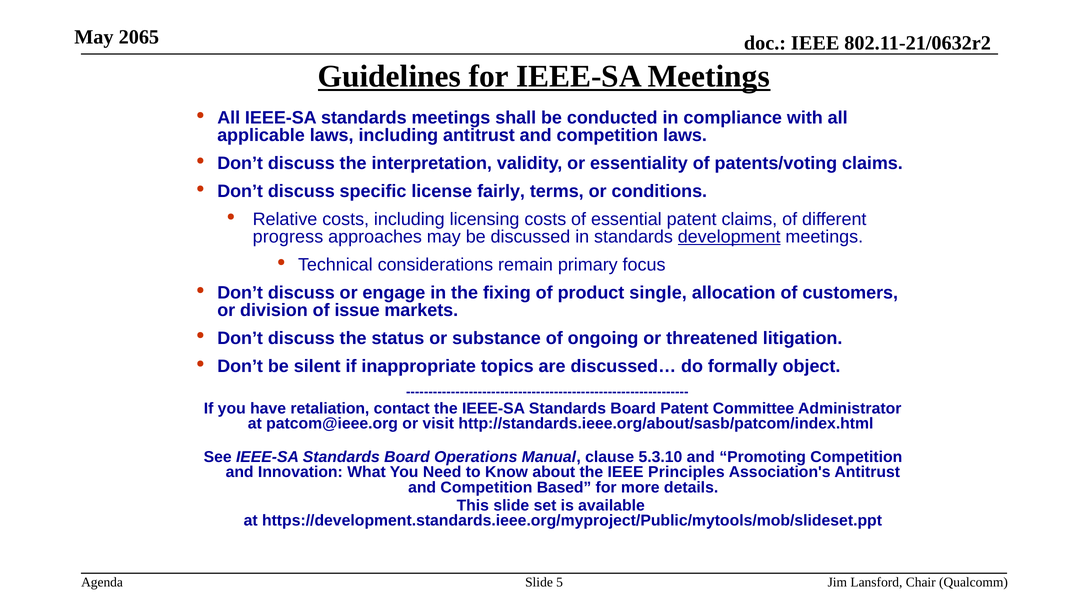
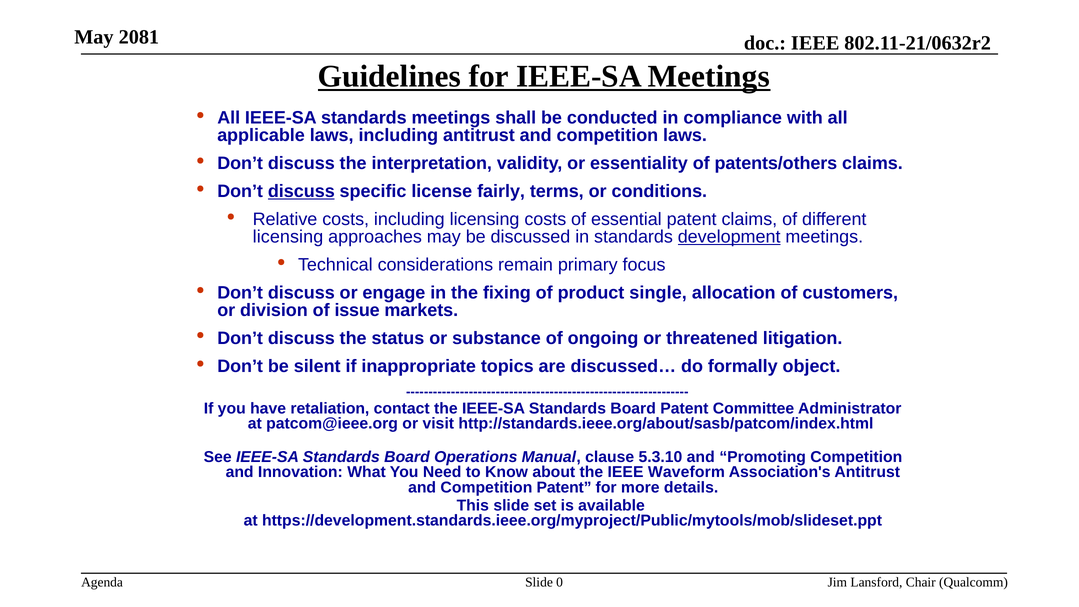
2065: 2065 -> 2081
patents/voting: patents/voting -> patents/others
discuss at (301, 191) underline: none -> present
progress at (288, 237): progress -> licensing
Principles: Principles -> Waveform
Competition Based: Based -> Patent
5: 5 -> 0
